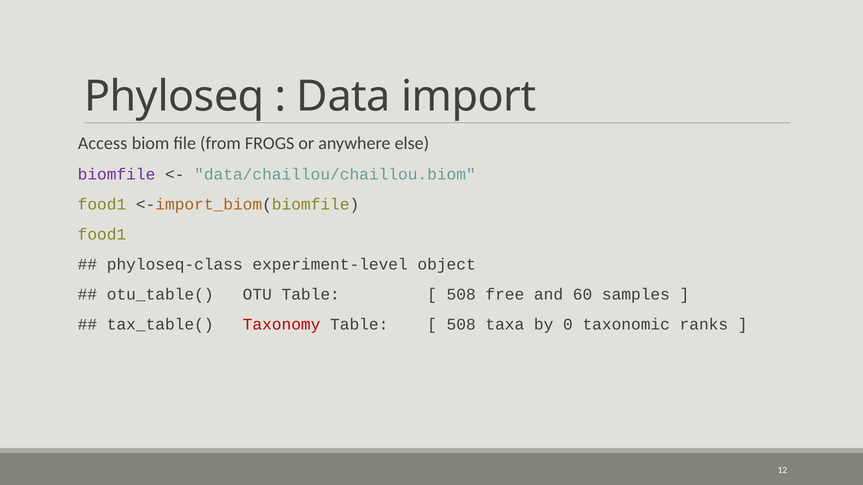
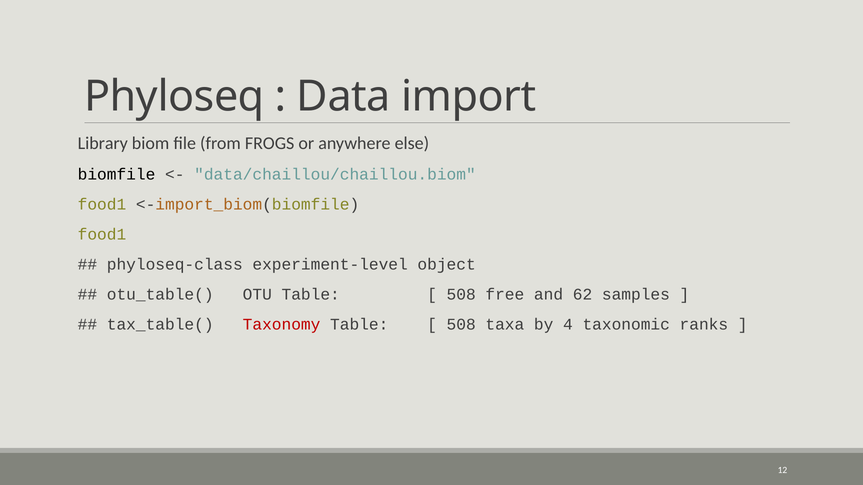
Access: Access -> Library
biomfile colour: purple -> black
60: 60 -> 62
0: 0 -> 4
